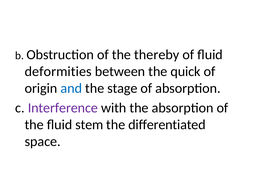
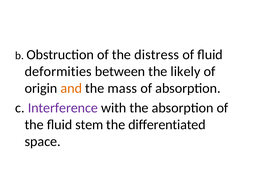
thereby: thereby -> distress
quick: quick -> likely
and colour: blue -> orange
stage: stage -> mass
